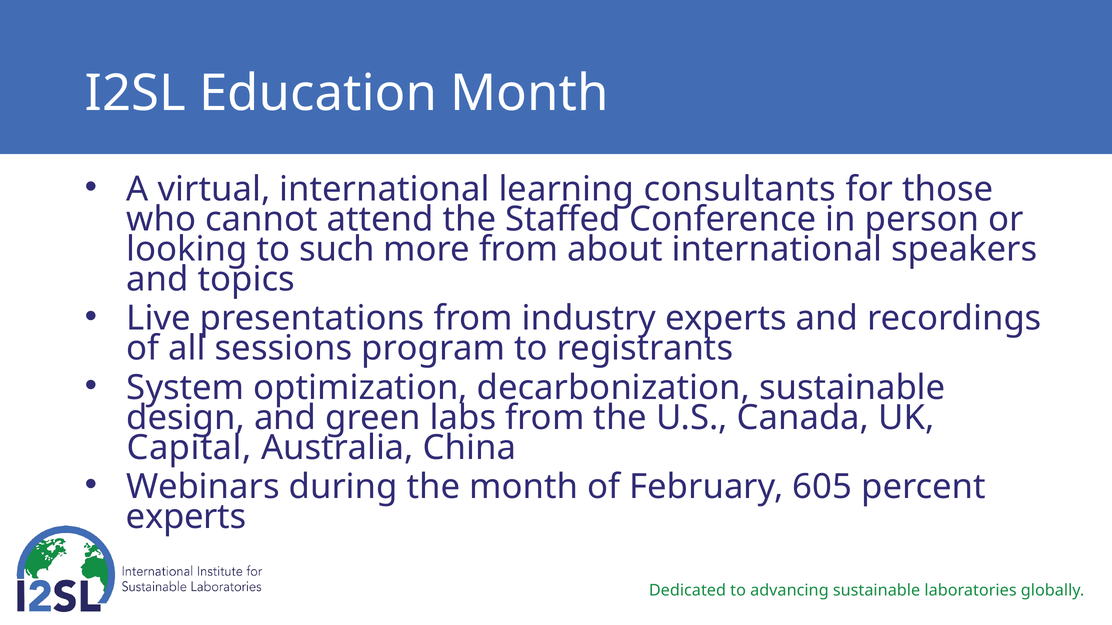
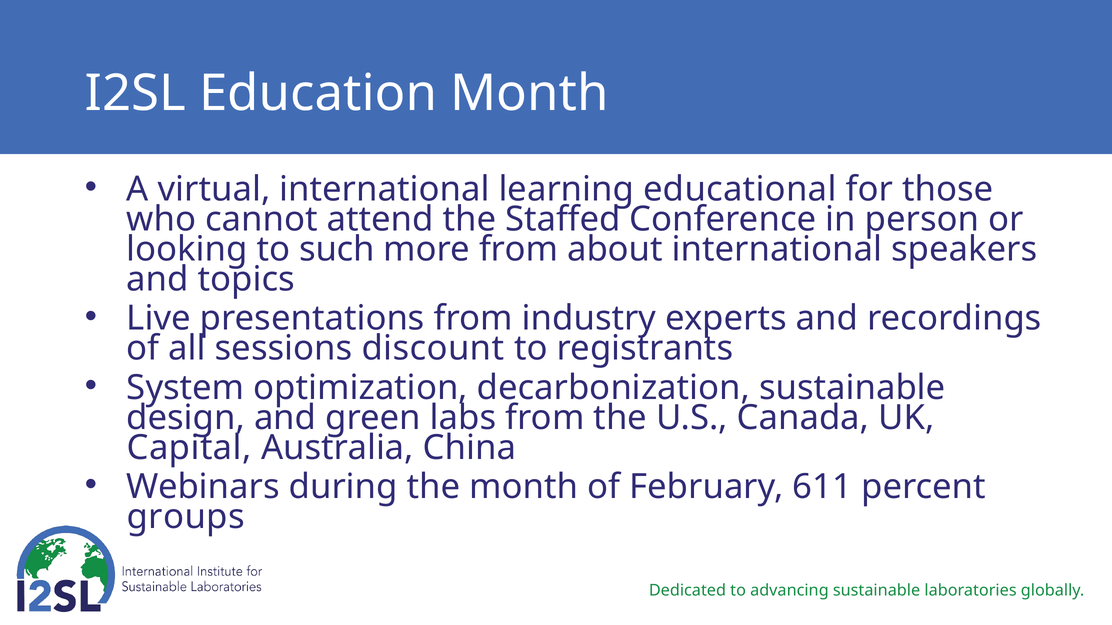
consultants: consultants -> educational
program: program -> discount
605: 605 -> 611
experts at (186, 517): experts -> groups
